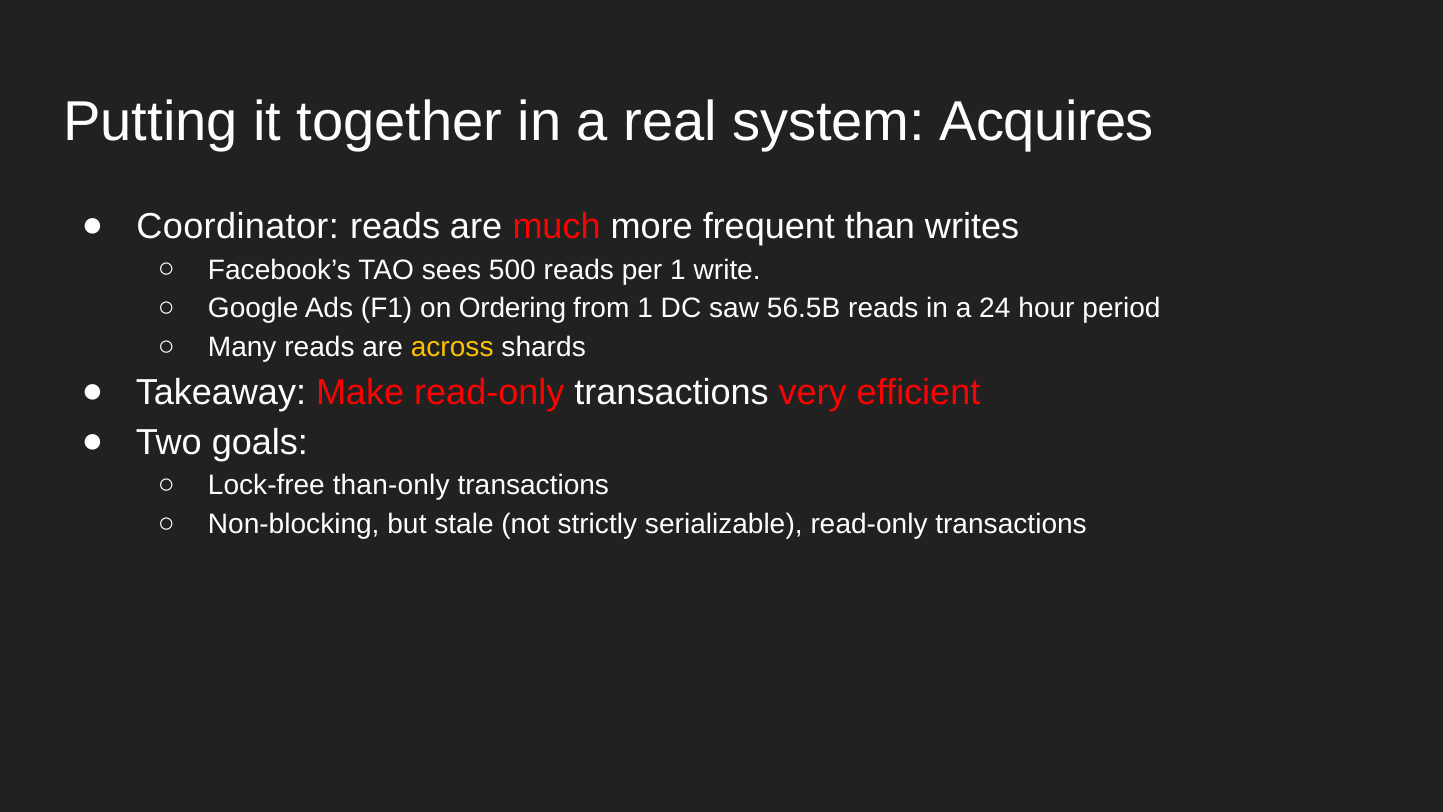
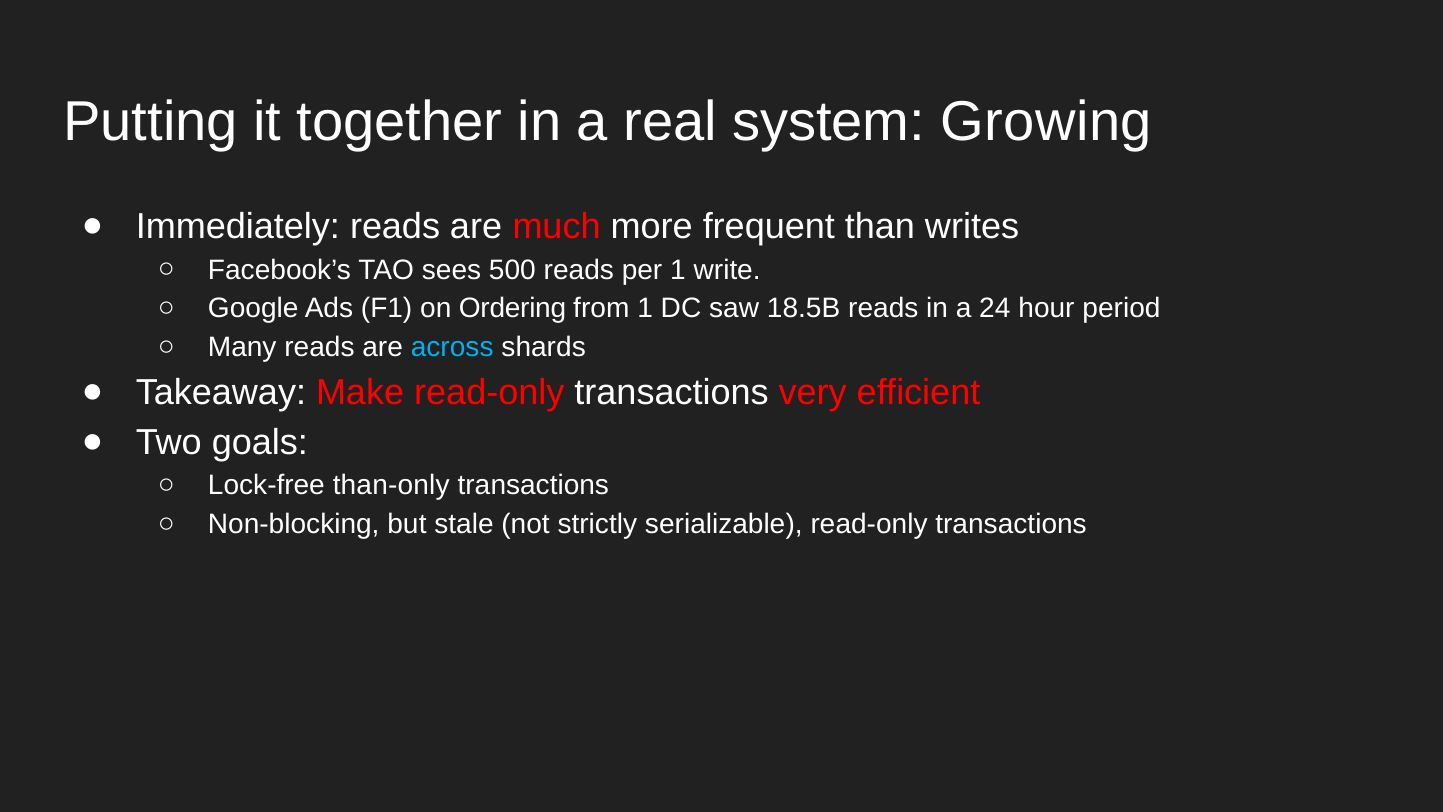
Acquires: Acquires -> Growing
Coordinator: Coordinator -> Immediately
56.5B: 56.5B -> 18.5B
across colour: yellow -> light blue
